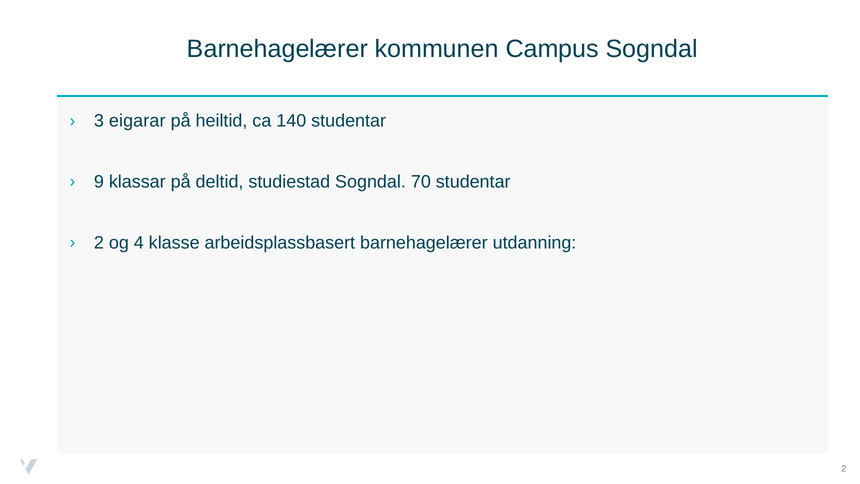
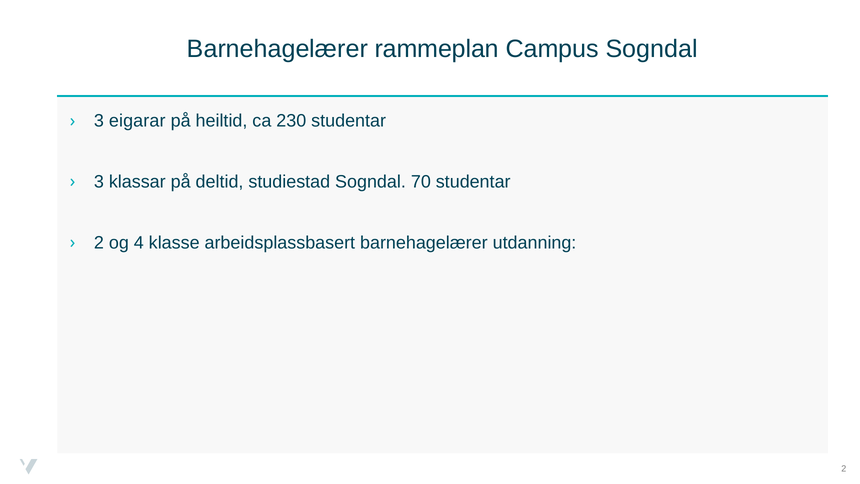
kommunen: kommunen -> rammeplan
140: 140 -> 230
9 at (99, 182): 9 -> 3
